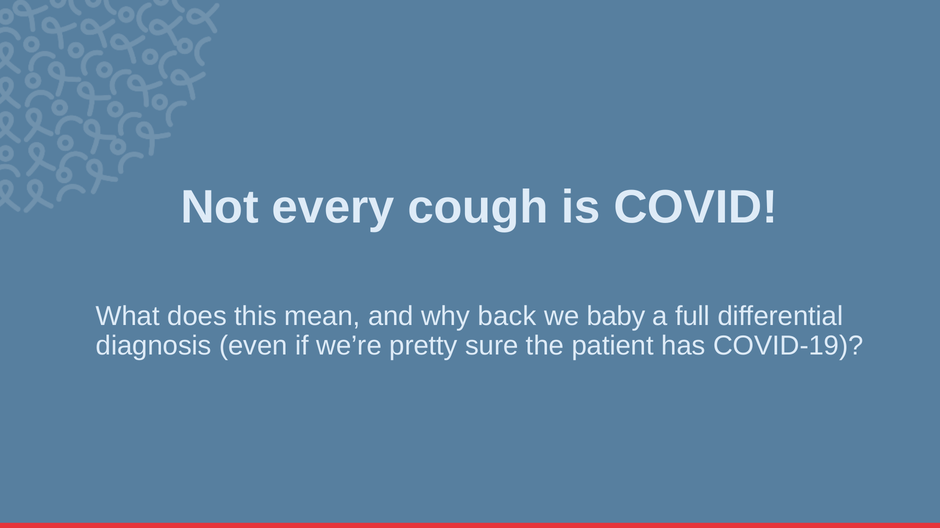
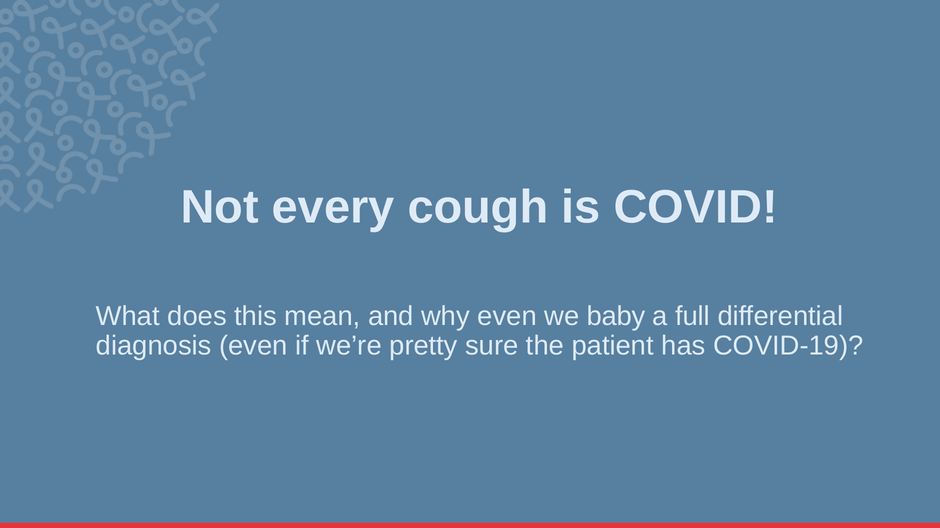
why back: back -> even
